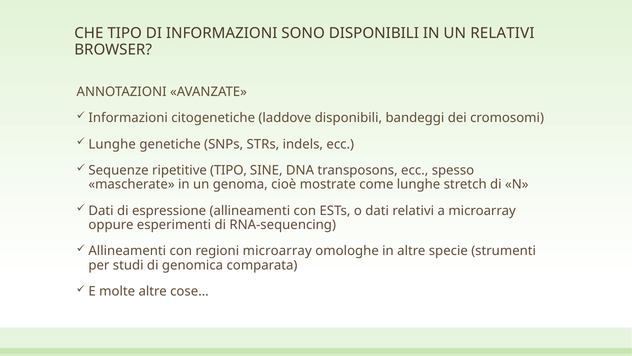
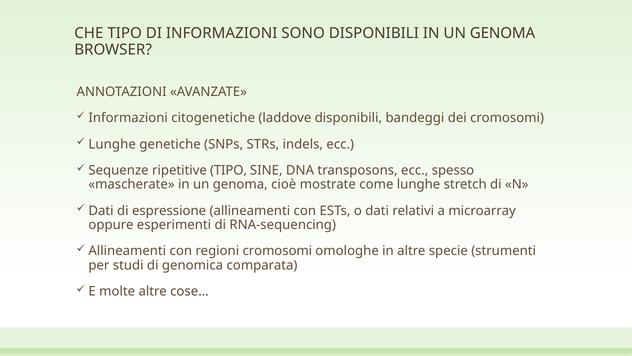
DISPONIBILI IN UN RELATIVI: RELATIVI -> GENOMA
regioni microarray: microarray -> cromosomi
